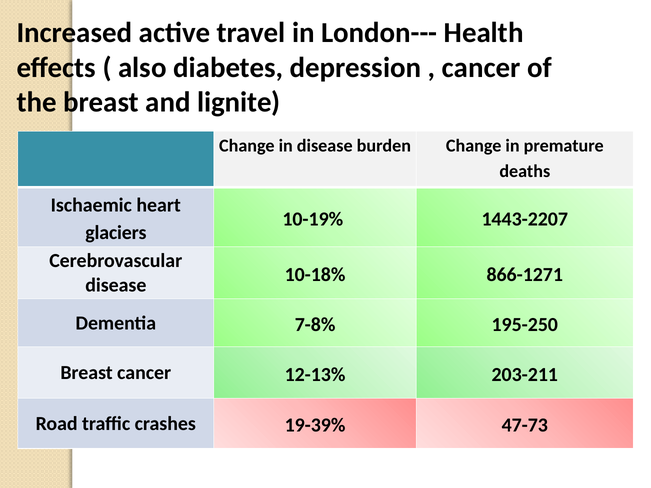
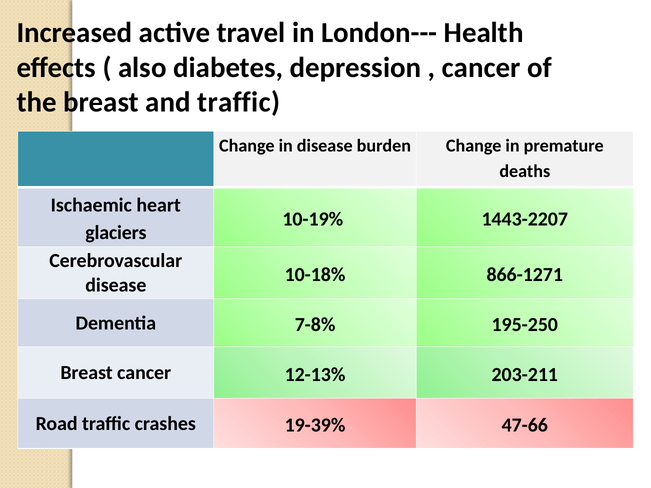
and lignite: lignite -> traffic
47-73: 47-73 -> 47-66
